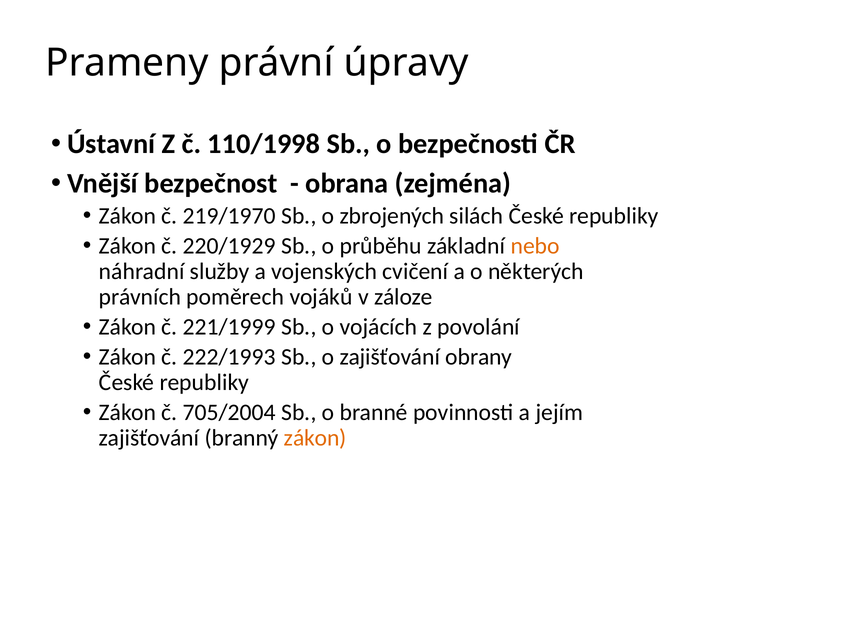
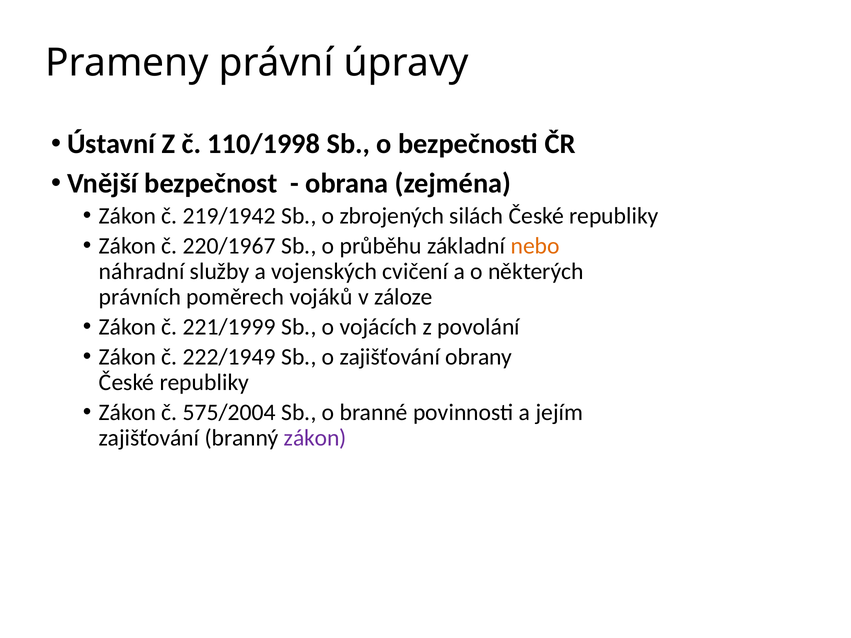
219/1970: 219/1970 -> 219/1942
220/1929: 220/1929 -> 220/1967
222/1993: 222/1993 -> 222/1949
705/2004: 705/2004 -> 575/2004
zákon at (315, 438) colour: orange -> purple
